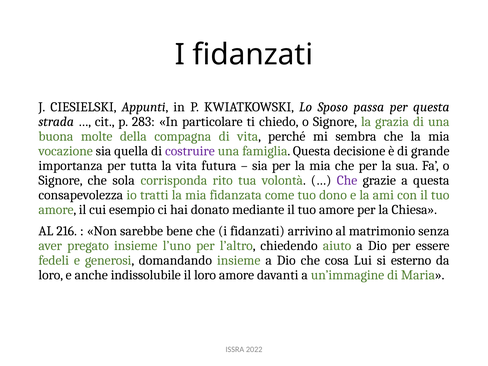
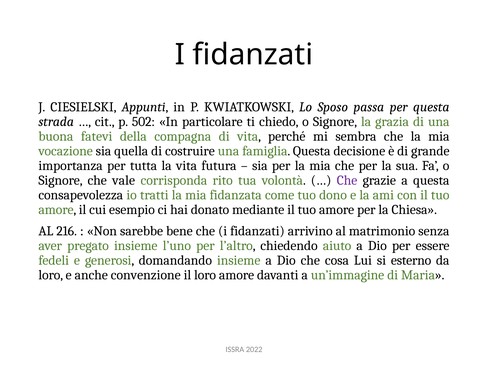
283: 283 -> 502
molte: molte -> fatevi
costruire colour: purple -> black
sola: sola -> vale
indissolubile: indissolubile -> convenzione
